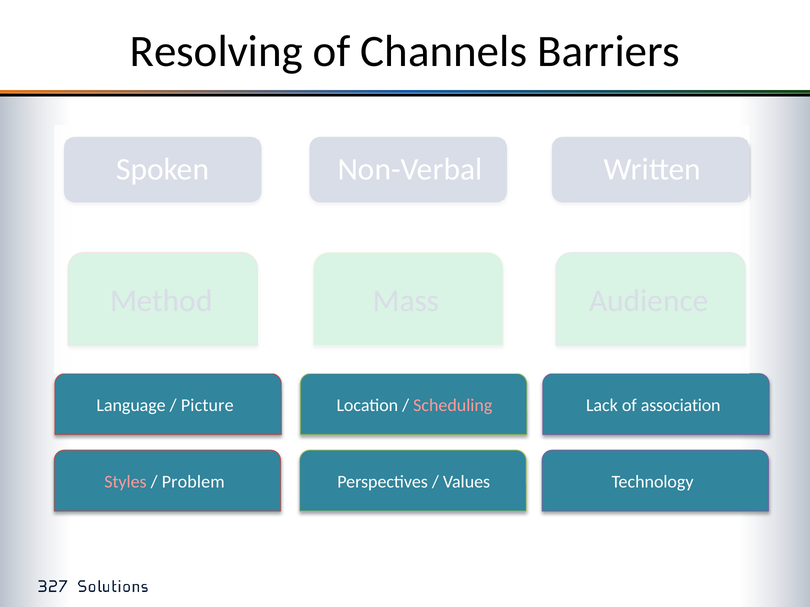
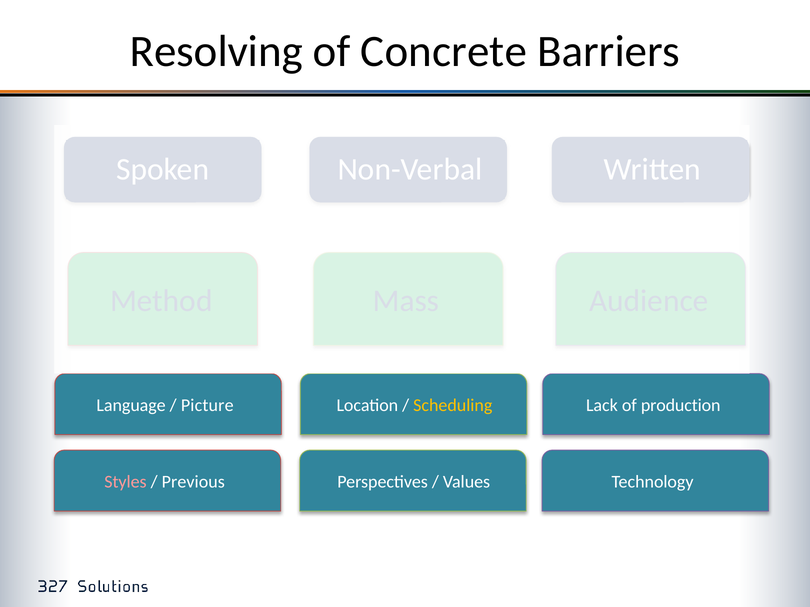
Channels: Channels -> Concrete
Scheduling colour: pink -> yellow
association: association -> production
Problem: Problem -> Previous
